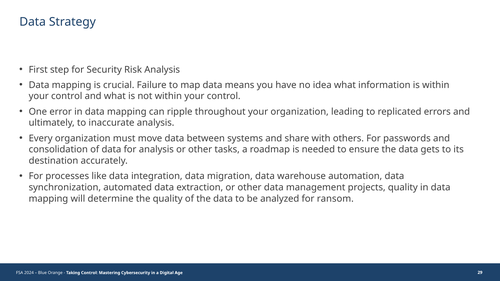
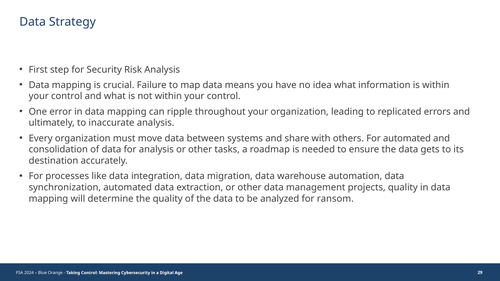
For passwords: passwords -> automated
